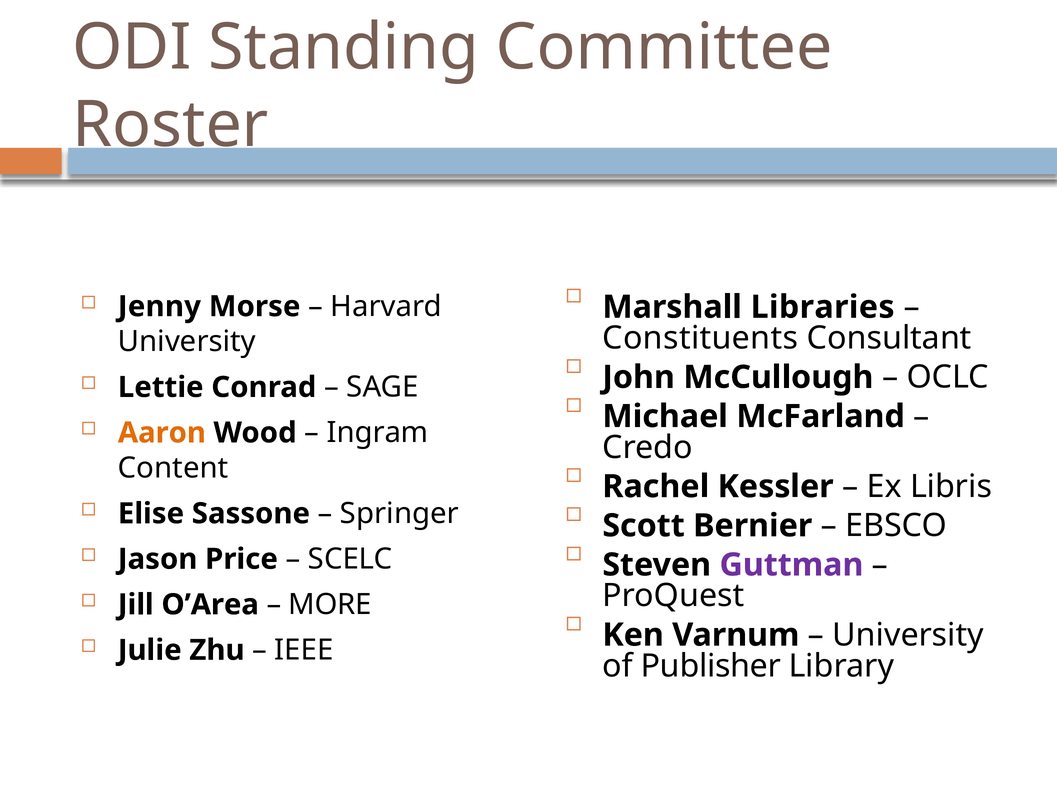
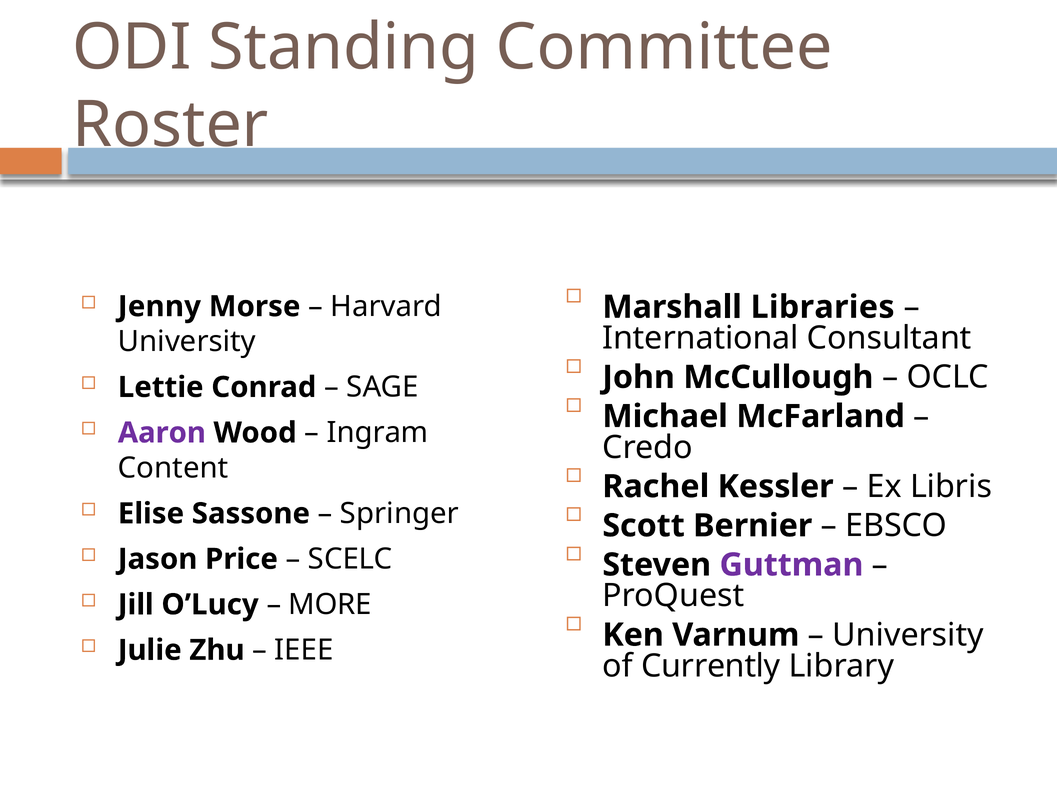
Constituents: Constituents -> International
Aaron colour: orange -> purple
O’Area: O’Area -> O’Lucy
Publisher: Publisher -> Currently
